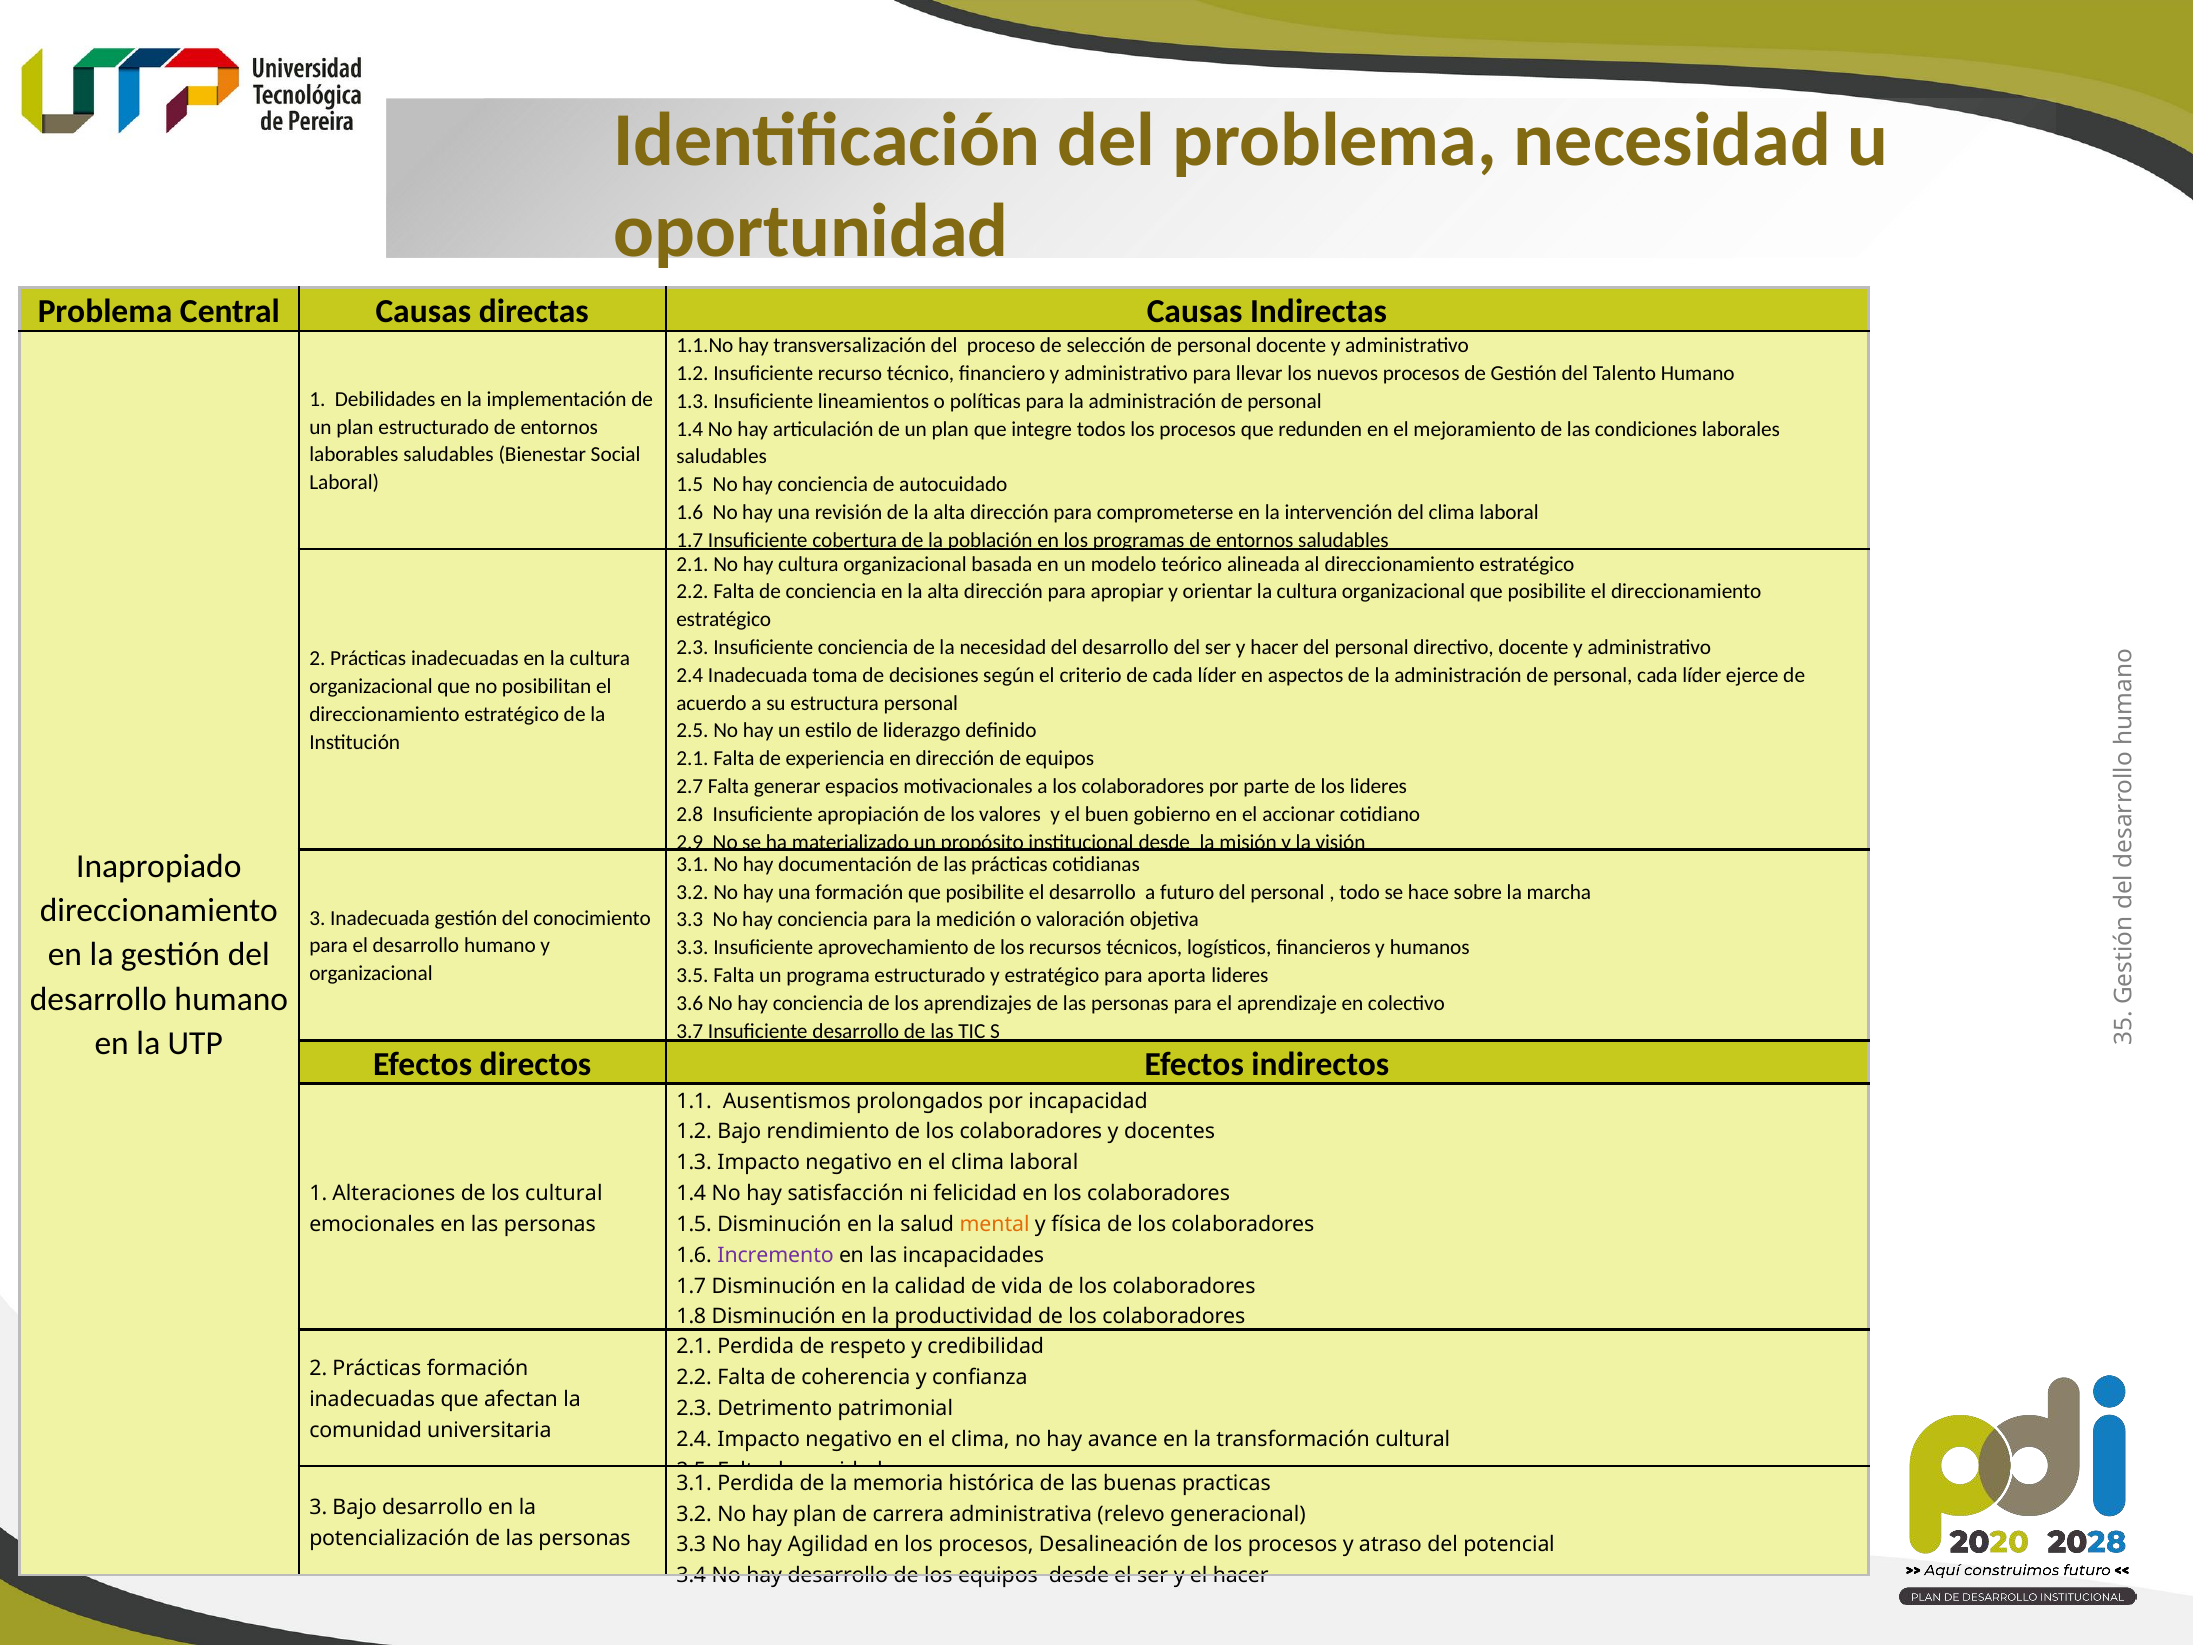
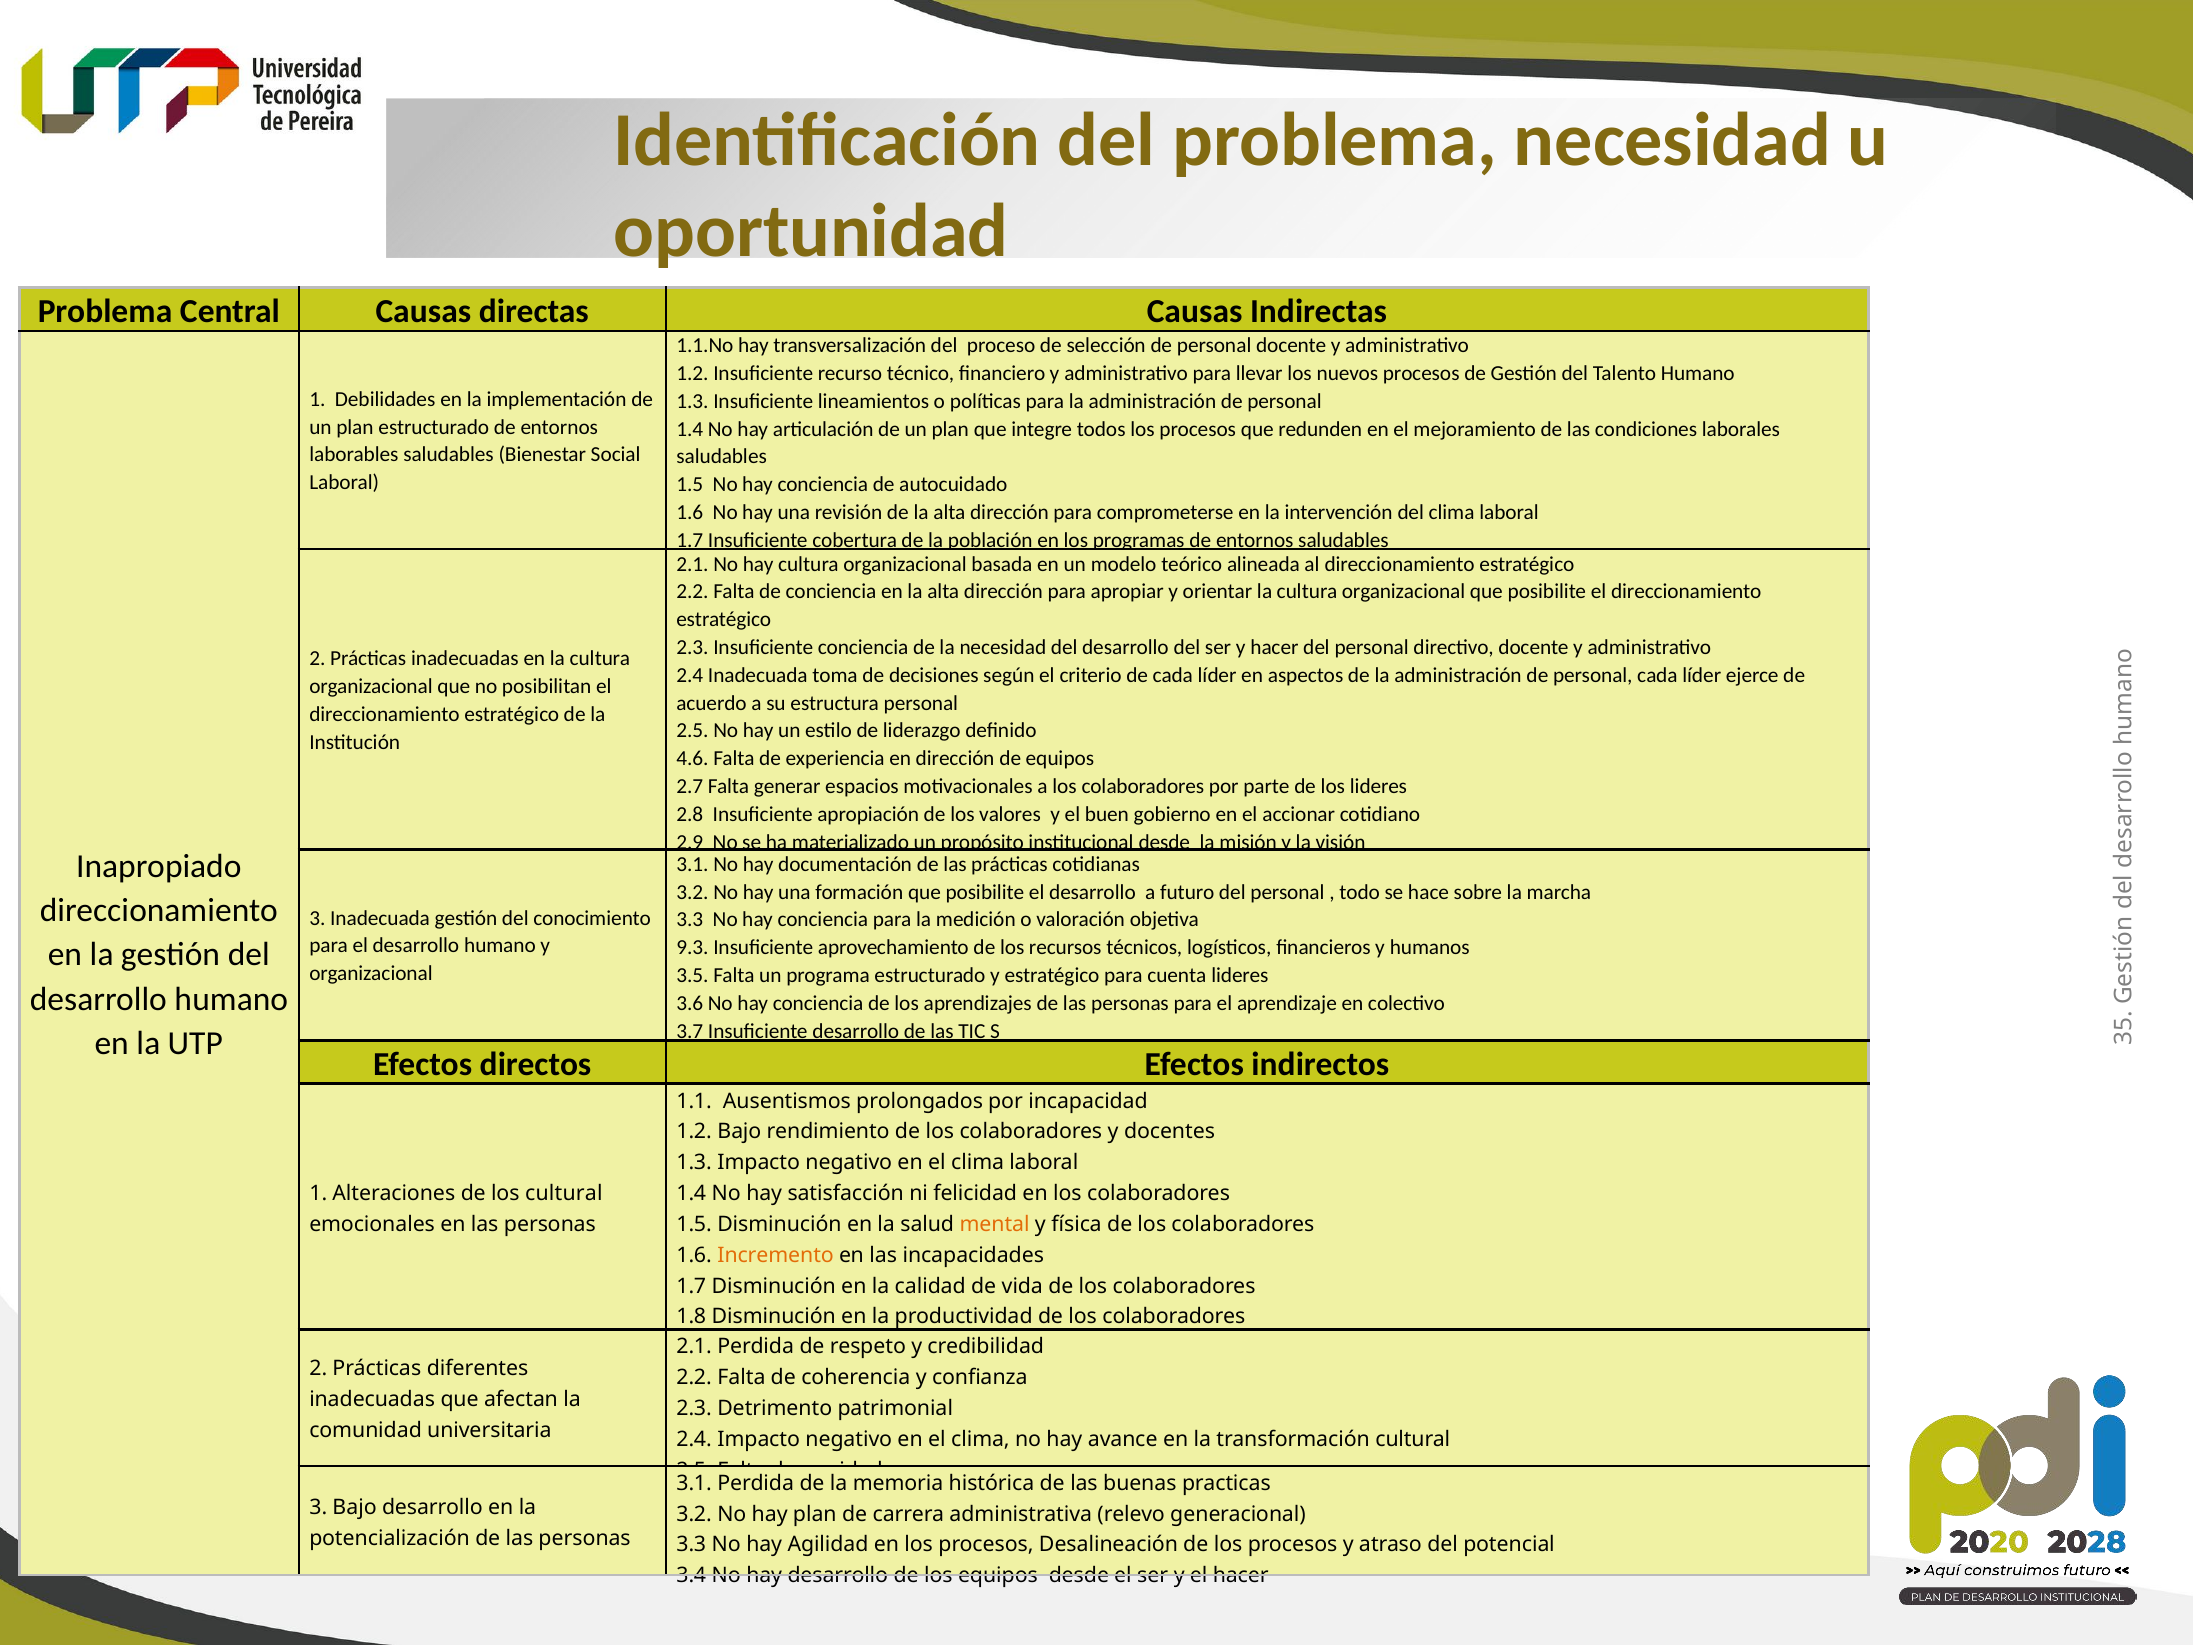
2.1 at (693, 759): 2.1 -> 4.6
3.3 at (693, 948): 3.3 -> 9.3
aporta: aporta -> cuenta
Incremento colour: purple -> orange
Prácticas formación: formación -> diferentes
